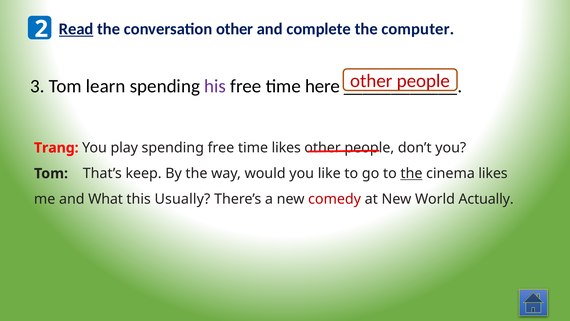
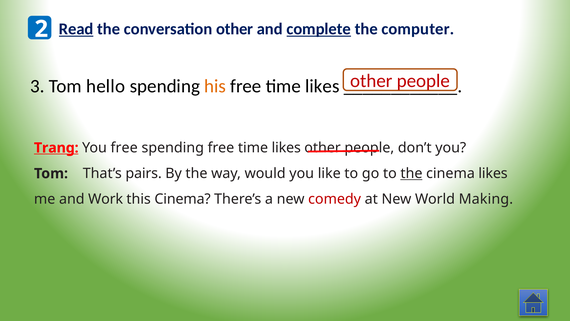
complete underline: none -> present
learn: learn -> hello
his colour: purple -> orange
here at (322, 86): here -> likes
Trang underline: none -> present
You play: play -> free
keep: keep -> pairs
What: What -> Work
this Usually: Usually -> Cinema
Actually: Actually -> Making
